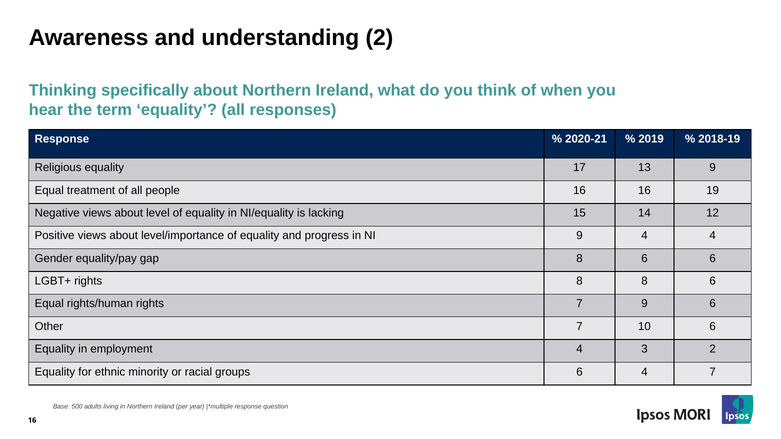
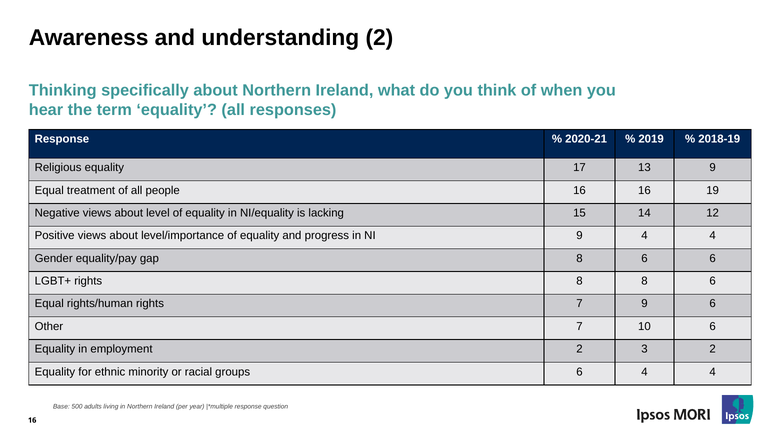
employment 4: 4 -> 2
6 4 7: 7 -> 4
